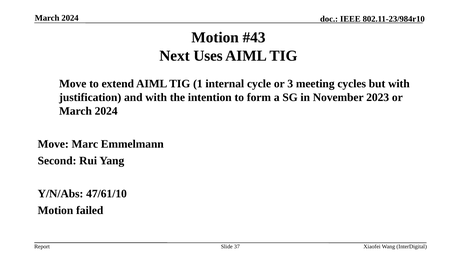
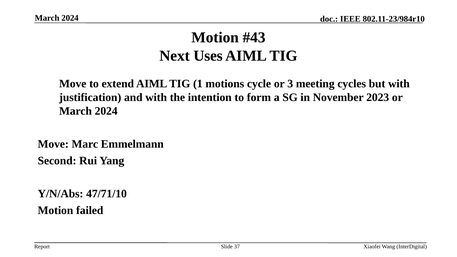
internal: internal -> motions
47/61/10: 47/61/10 -> 47/71/10
